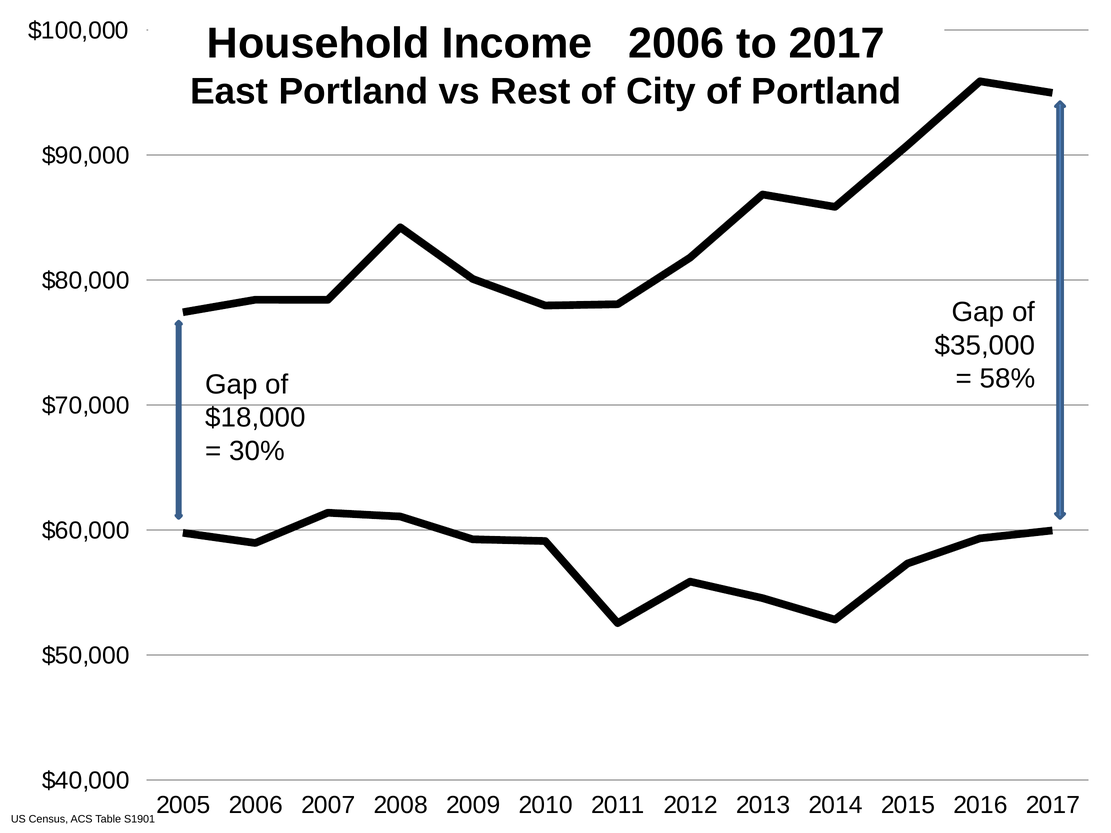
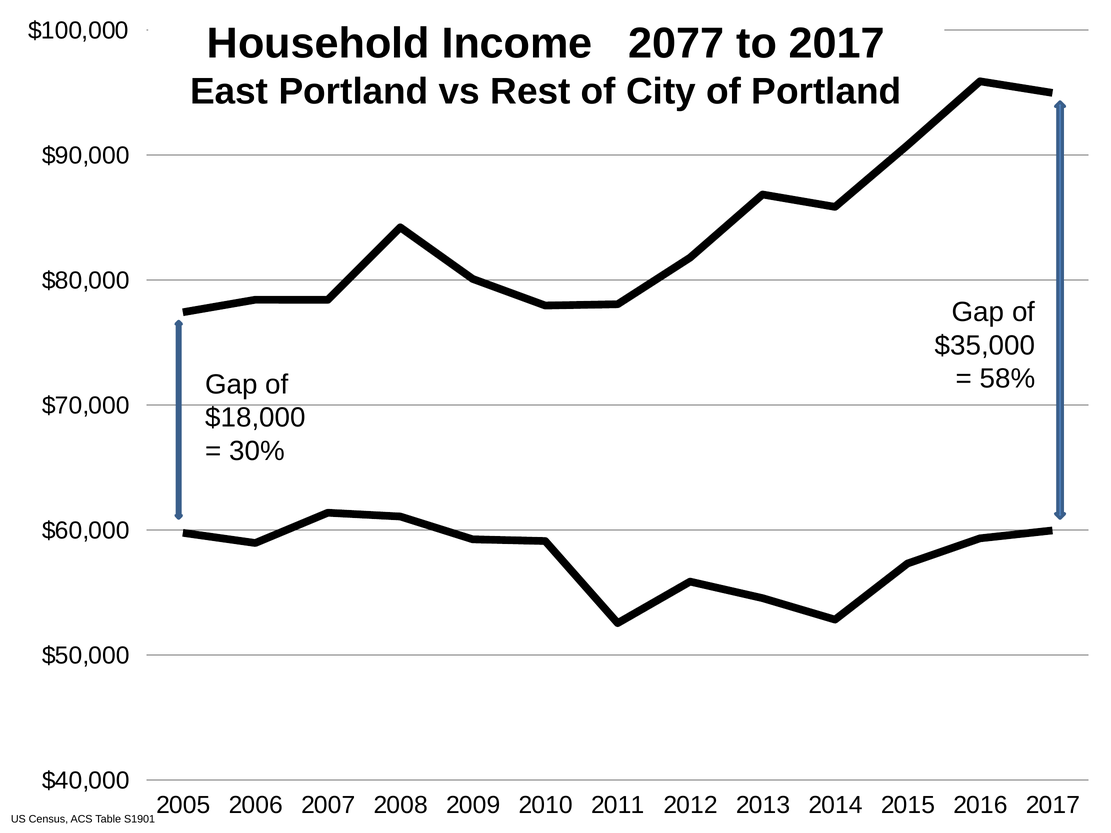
Income 2006: 2006 -> 2077
